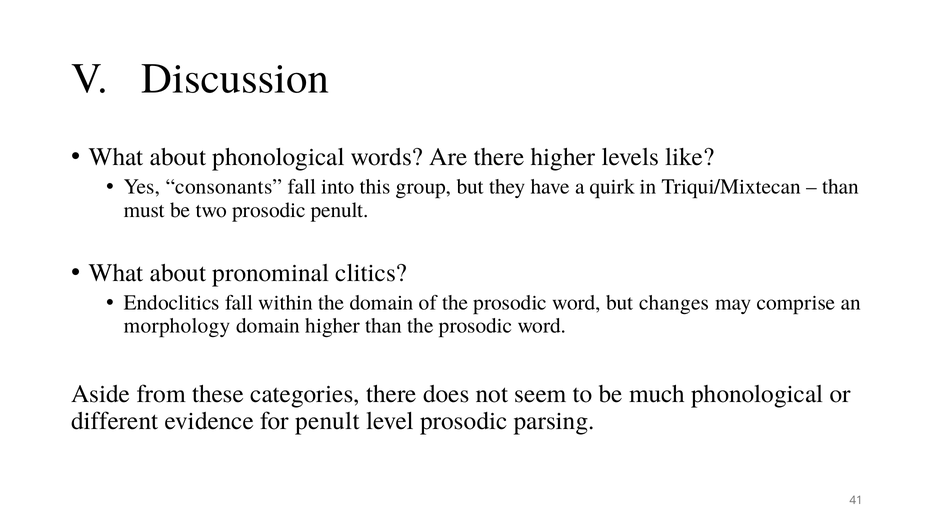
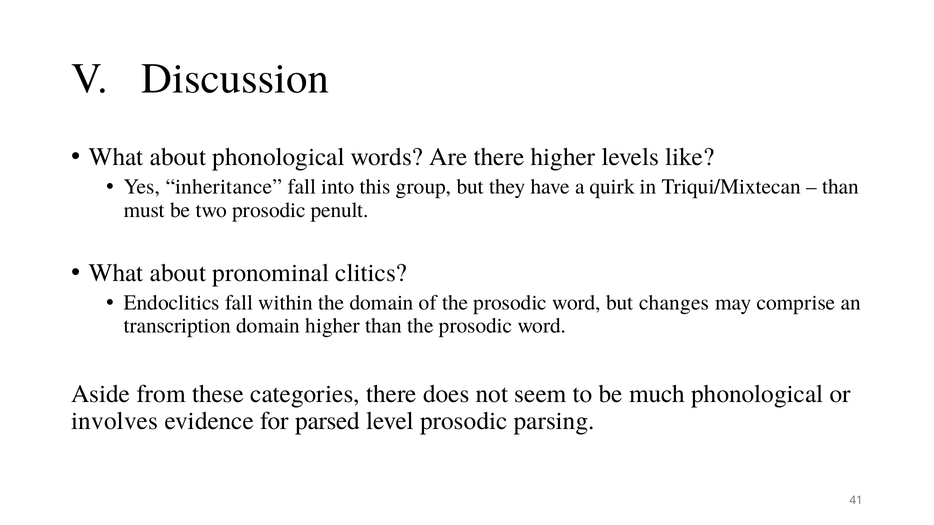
consonants: consonants -> inheritance
morphology: morphology -> transcription
different: different -> involves
for penult: penult -> parsed
